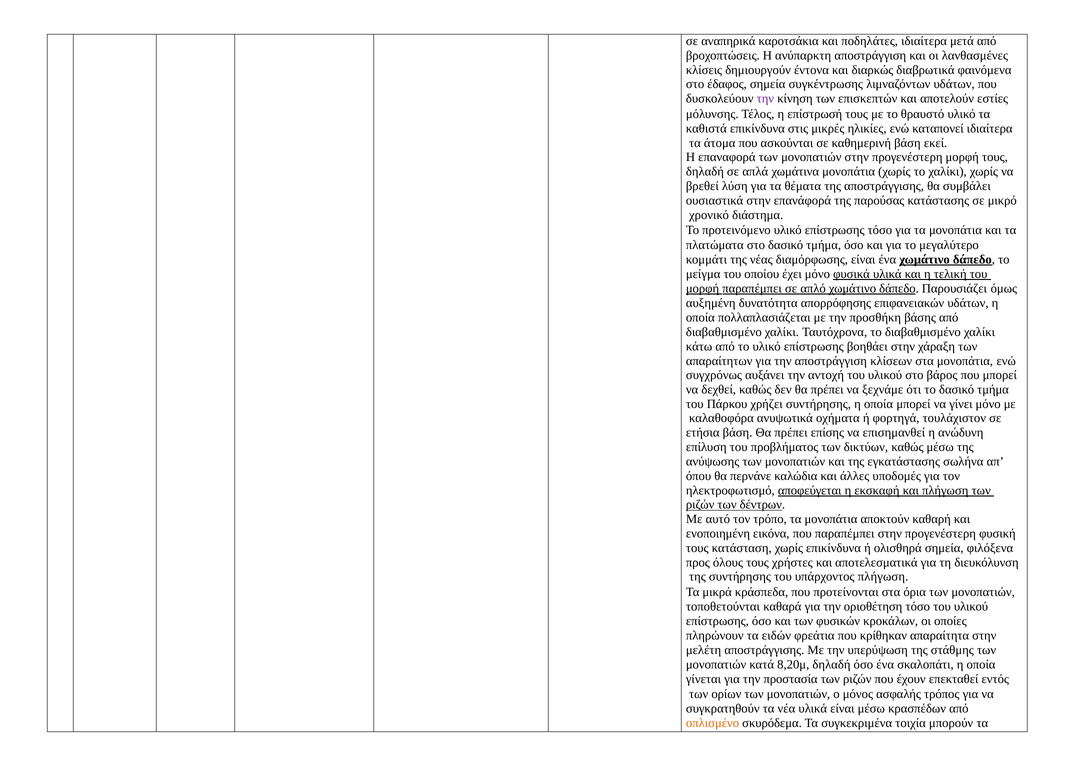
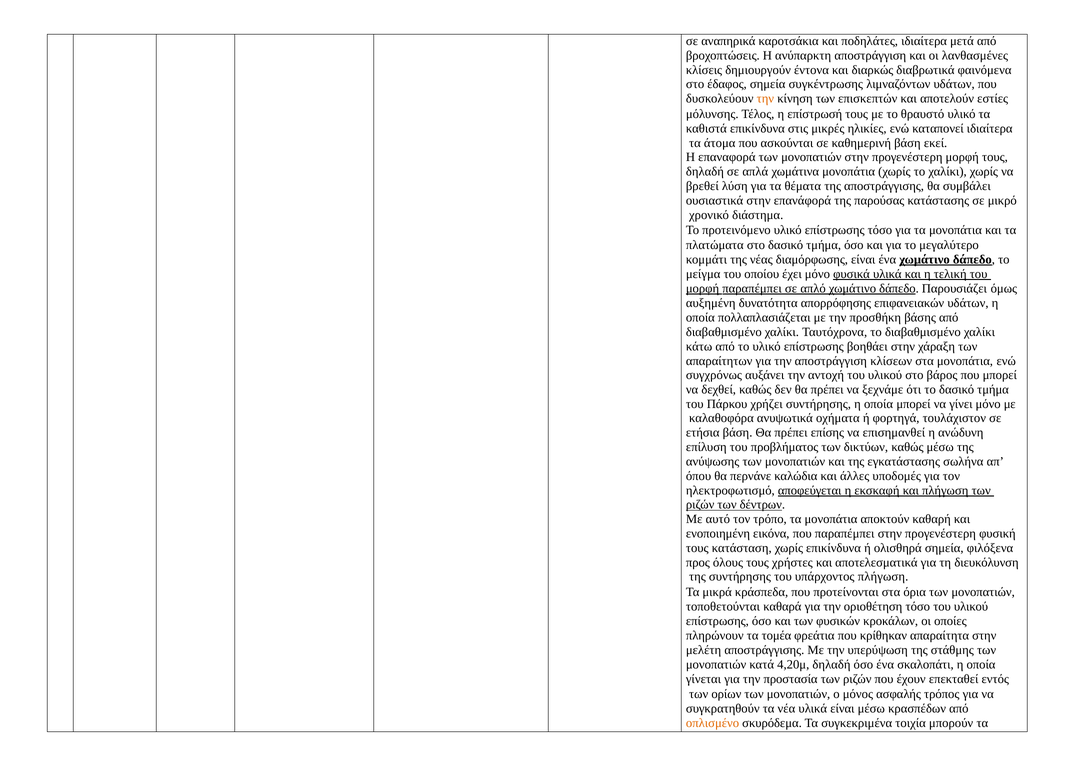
την at (765, 99) colour: purple -> orange
ειδών: ειδών -> τομέα
8,20μ: 8,20μ -> 4,20μ
